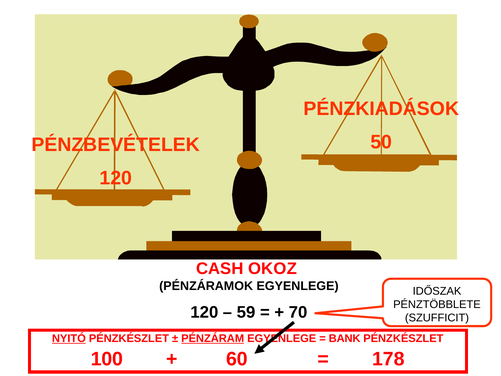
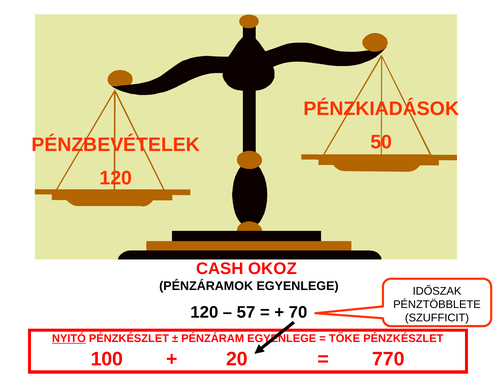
59: 59 -> 57
PÉNZÁRAM underline: present -> none
BANK: BANK -> TŐKE
60: 60 -> 20
178: 178 -> 770
